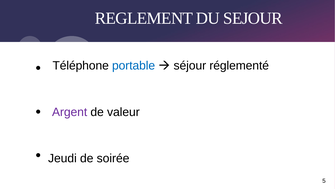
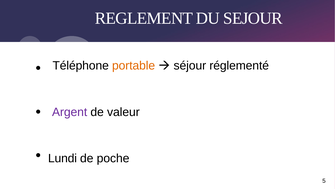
portable colour: blue -> orange
Jeudi: Jeudi -> Lundi
soirée: soirée -> poche
